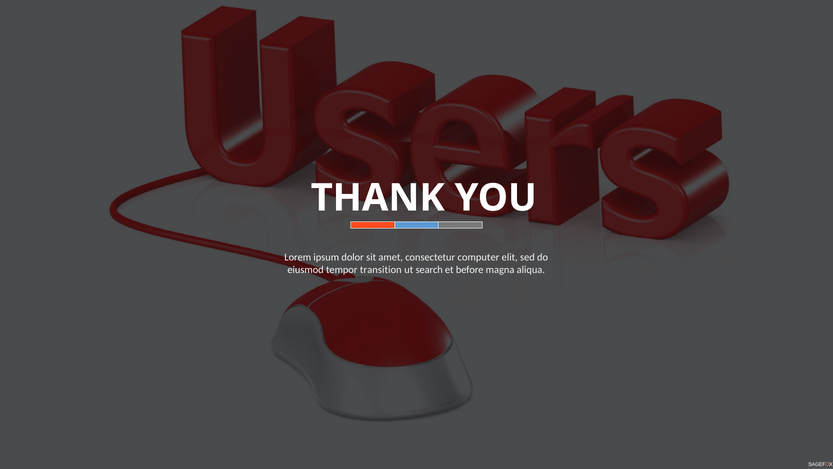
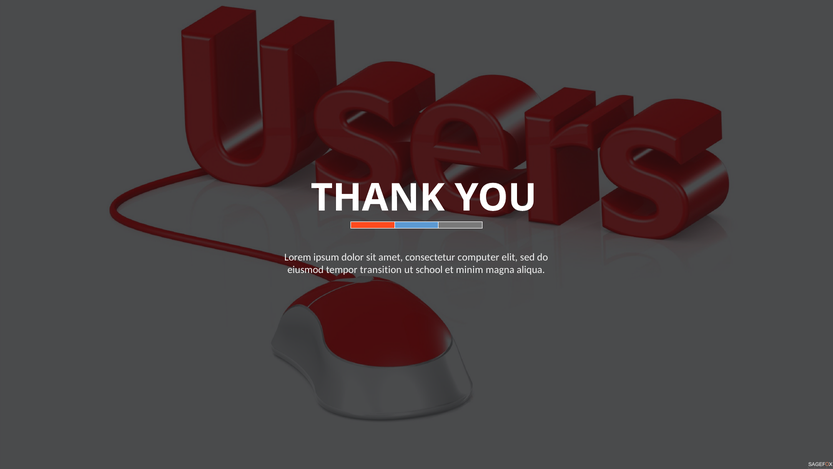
search: search -> school
before: before -> minim
